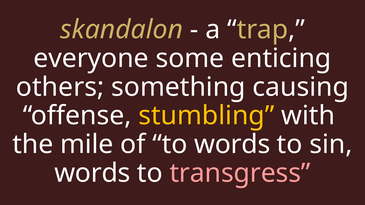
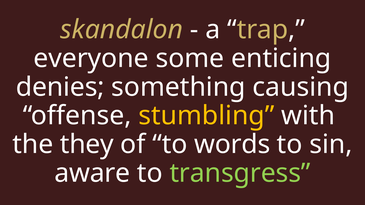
others: others -> denies
mile: mile -> they
words at (92, 173): words -> aware
transgress colour: pink -> light green
